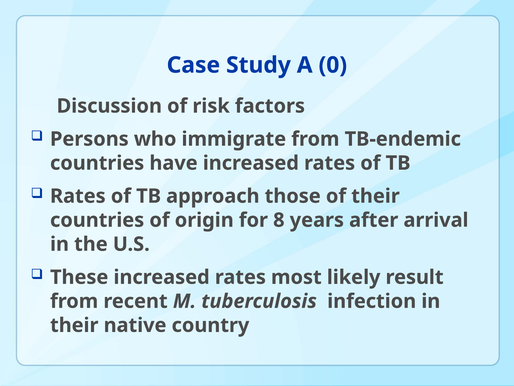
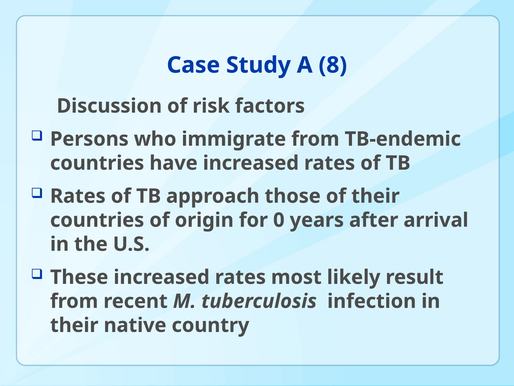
0: 0 -> 8
8: 8 -> 0
